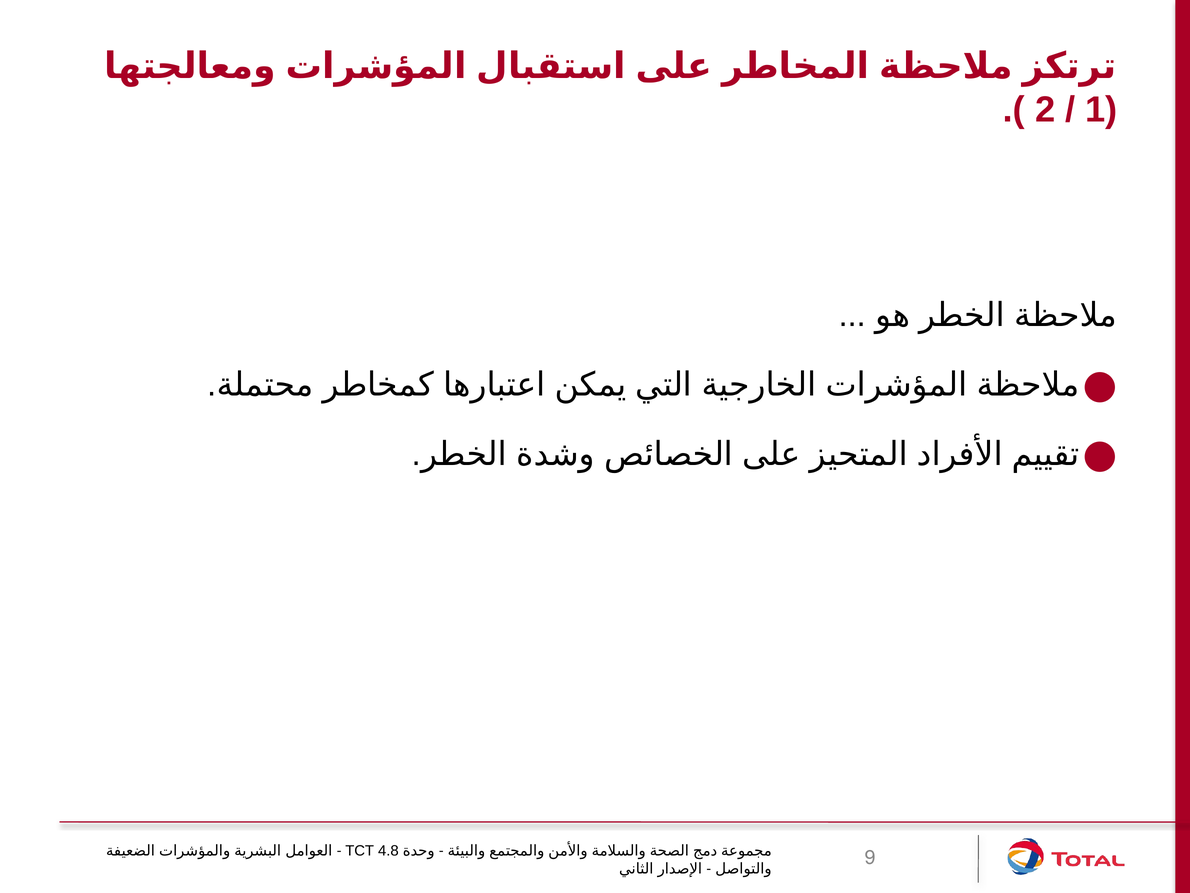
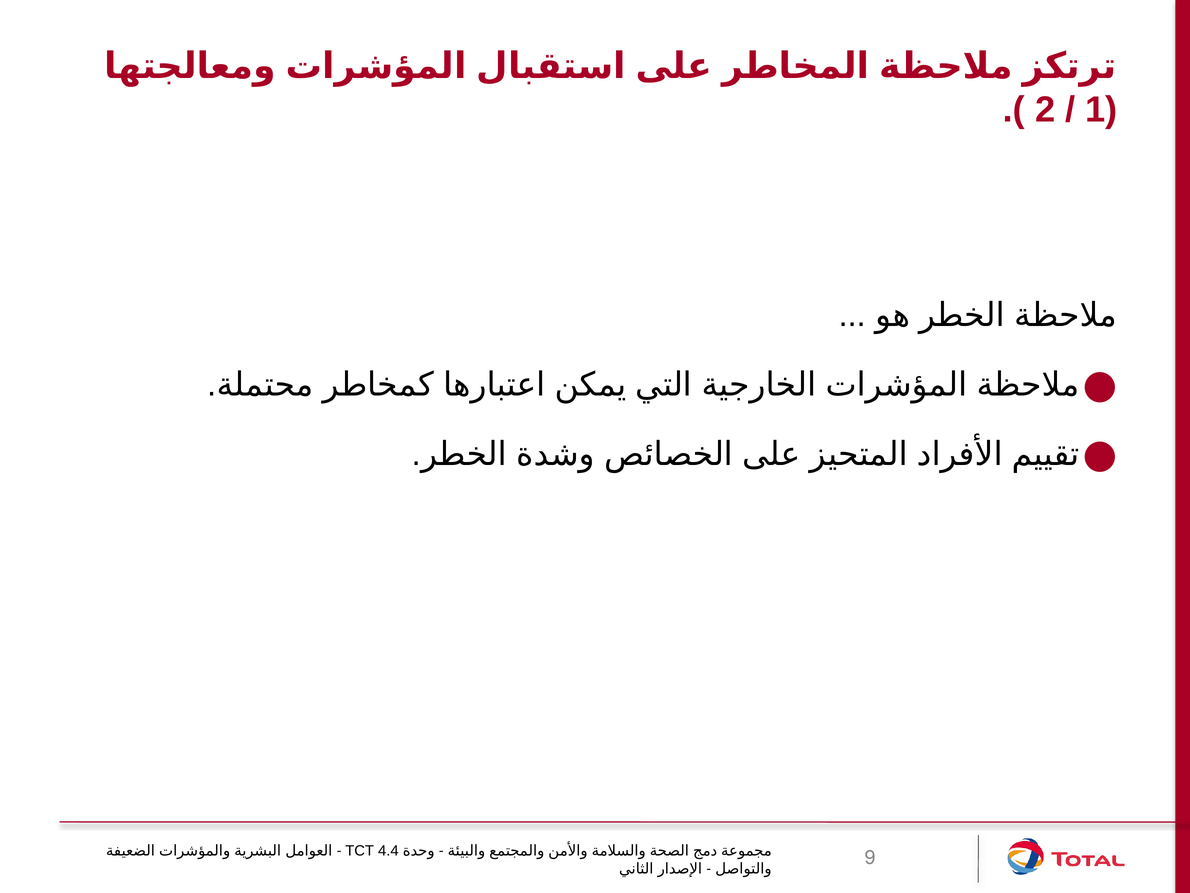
4.8: 4.8 -> 4.4
